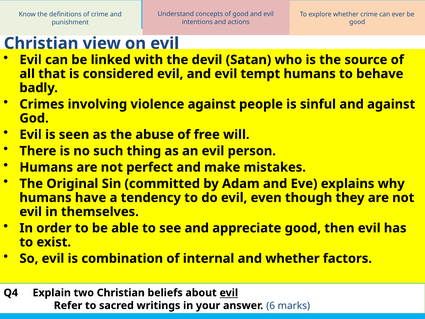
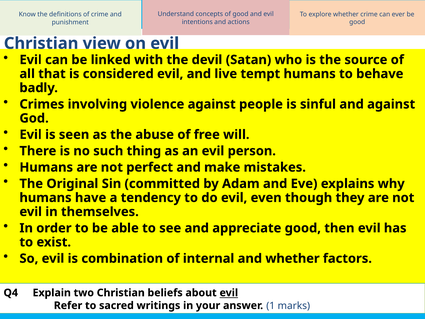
evil and evil: evil -> live
6: 6 -> 1
